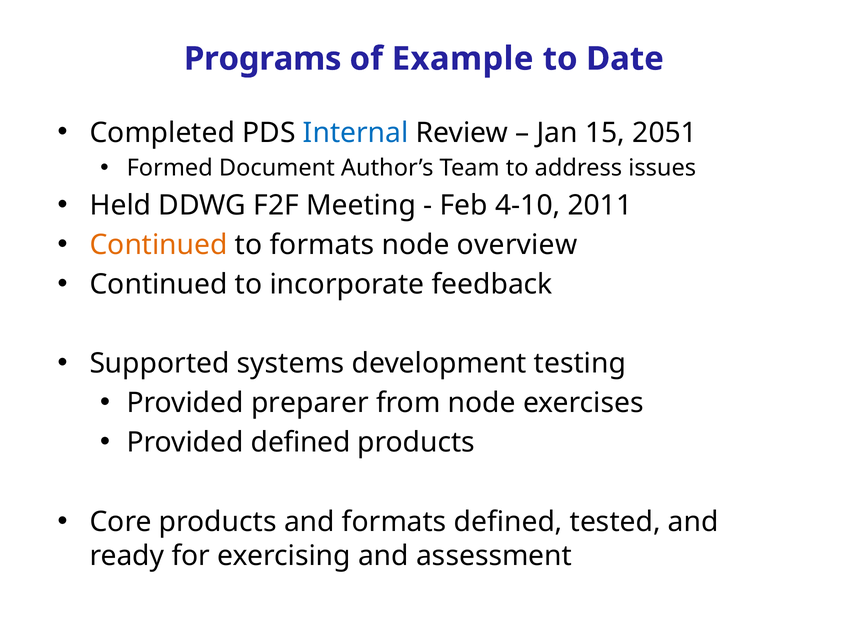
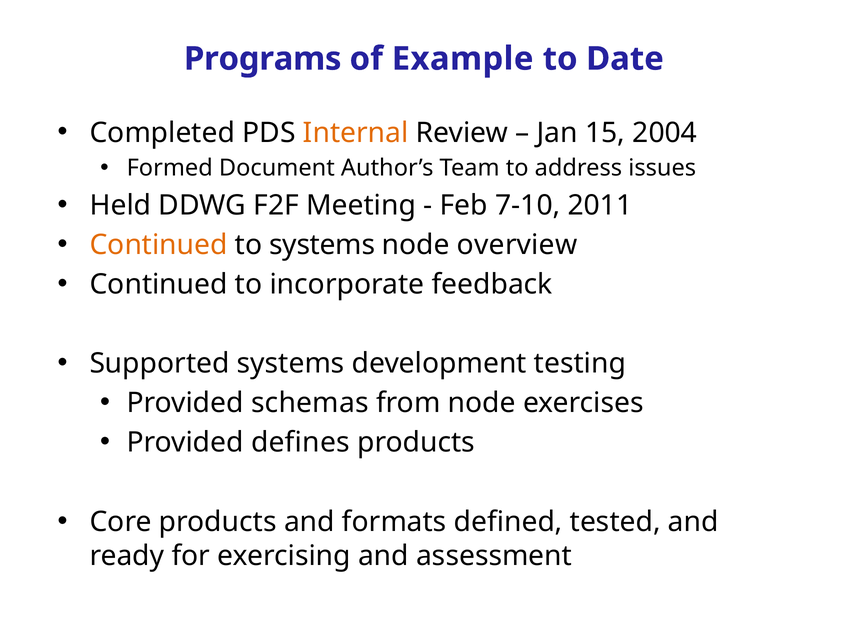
Internal colour: blue -> orange
2051: 2051 -> 2004
4-10: 4-10 -> 7-10
to formats: formats -> systems
preparer: preparer -> schemas
Provided defined: defined -> defines
